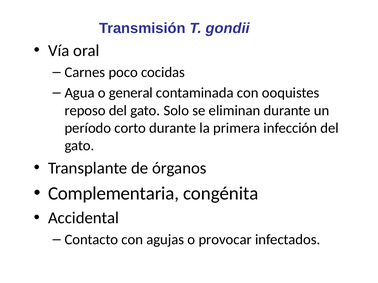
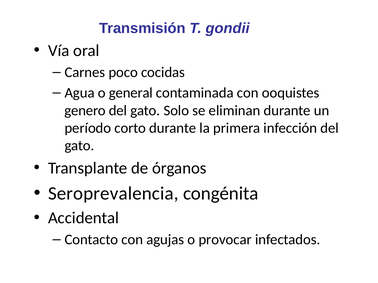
reposo: reposo -> genero
Complementaria: Complementaria -> Seroprevalencia
